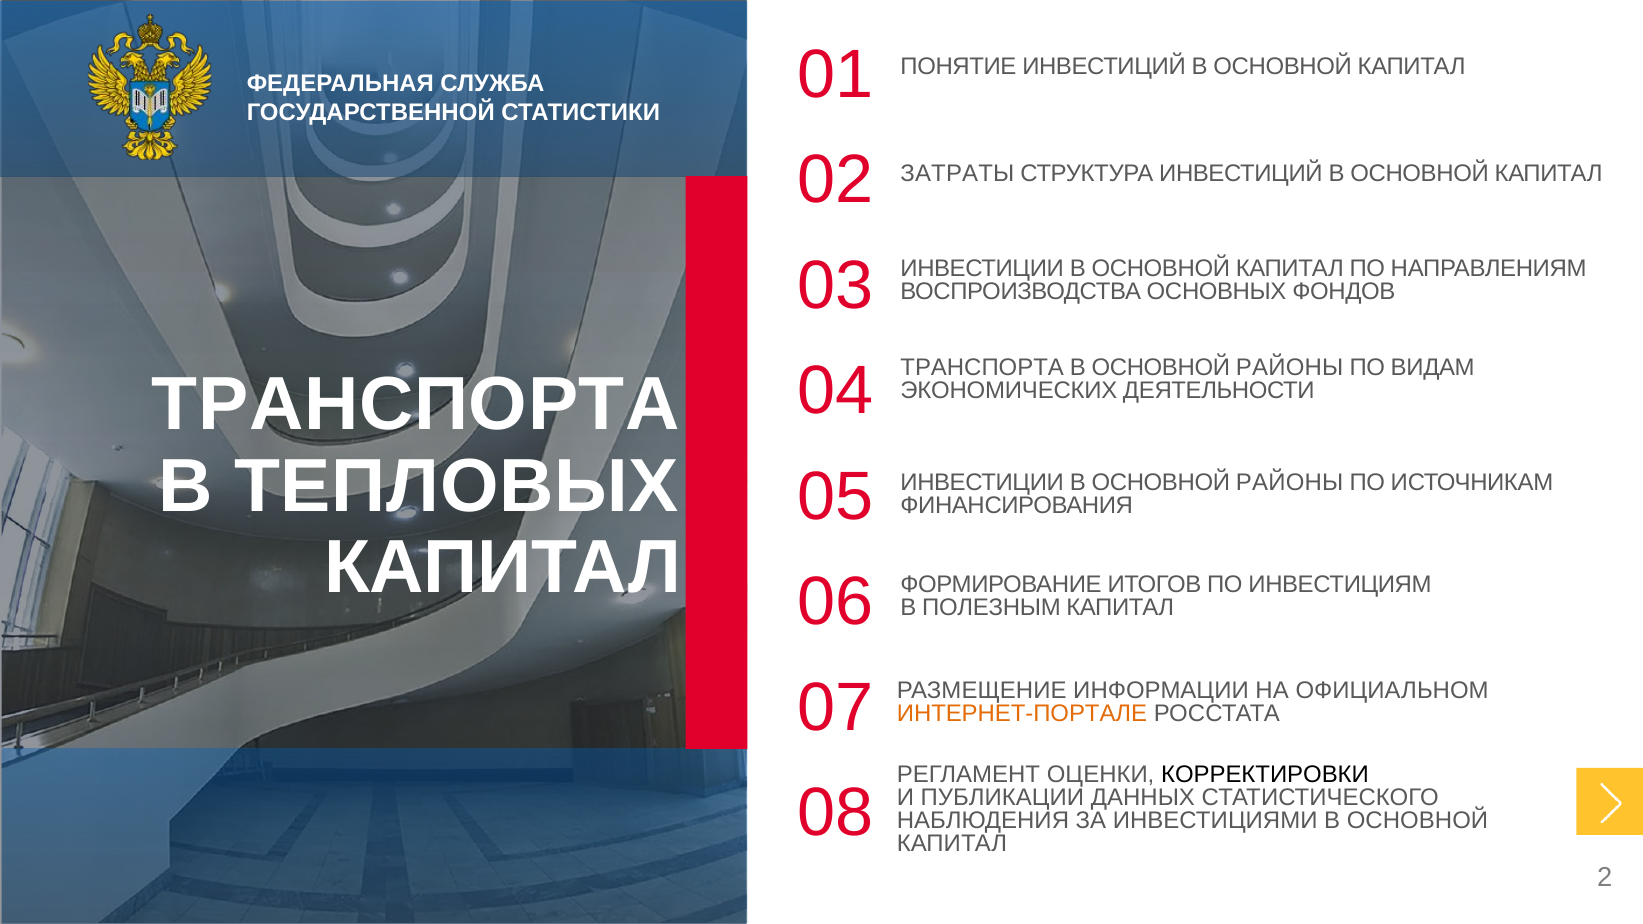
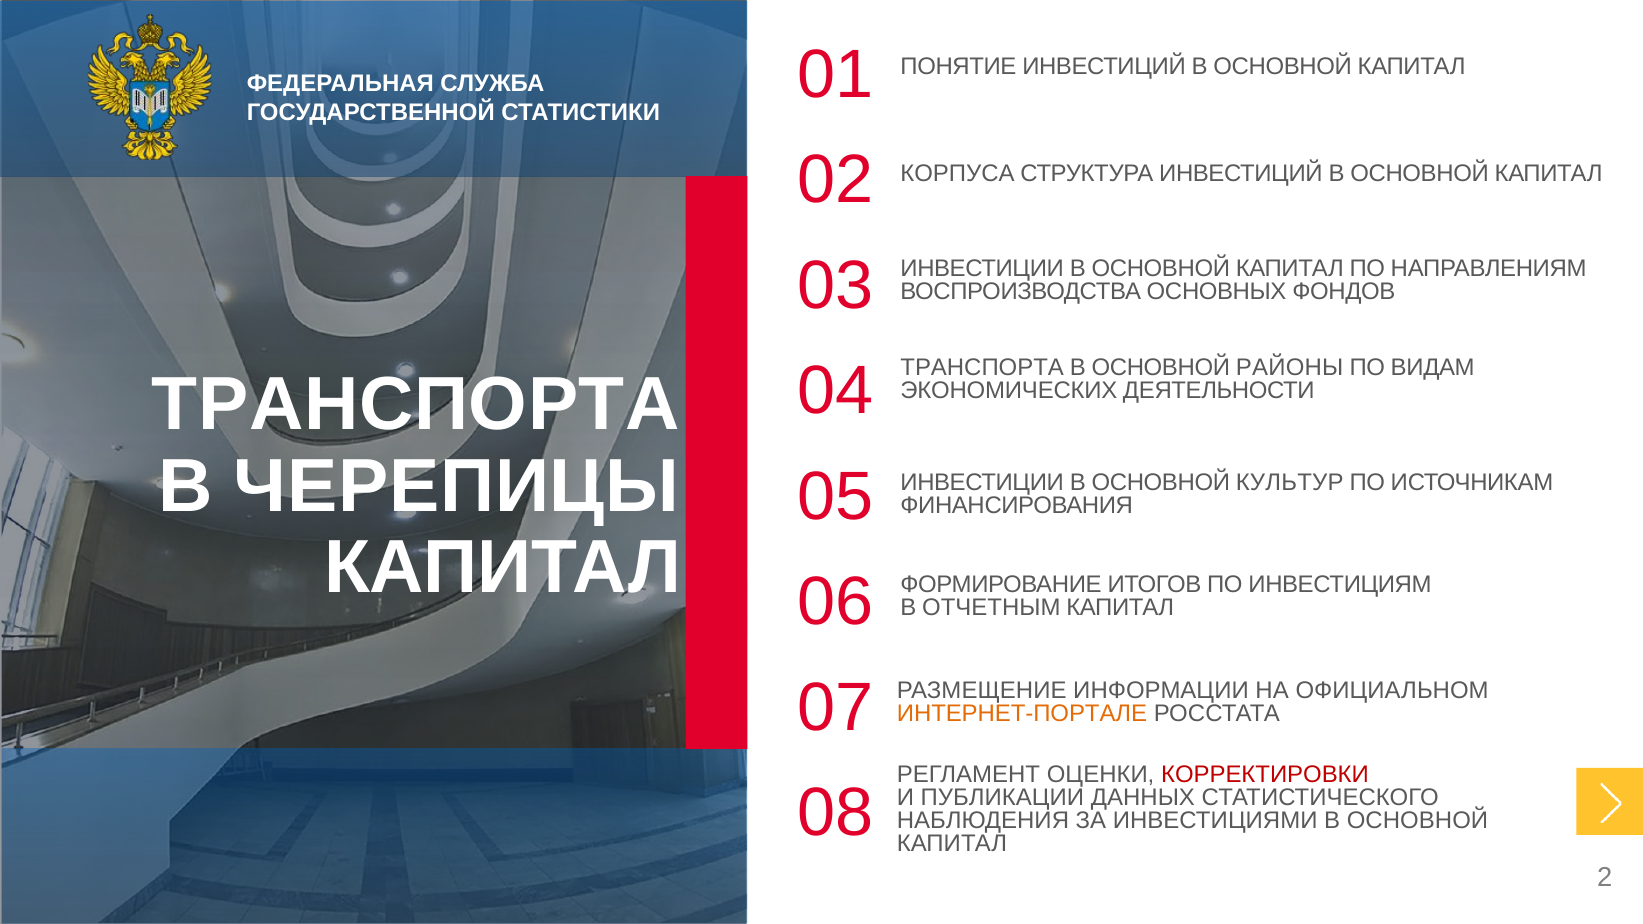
ЗАТРАТЫ: ЗАТРАТЫ -> КОРПУСА
ТЕПЛОВЫХ: ТЕПЛОВЫХ -> ЧЕРЕПИЦЫ
ИНВЕСТИЦИИ В ОСНОВНОЙ РАЙОНЫ: РАЙОНЫ -> КУЛЬТУР
ПОЛЕЗНЫМ: ПОЛЕЗНЫМ -> ОТЧЕТНЫМ
КОРРЕКТИРОВКИ colour: black -> red
